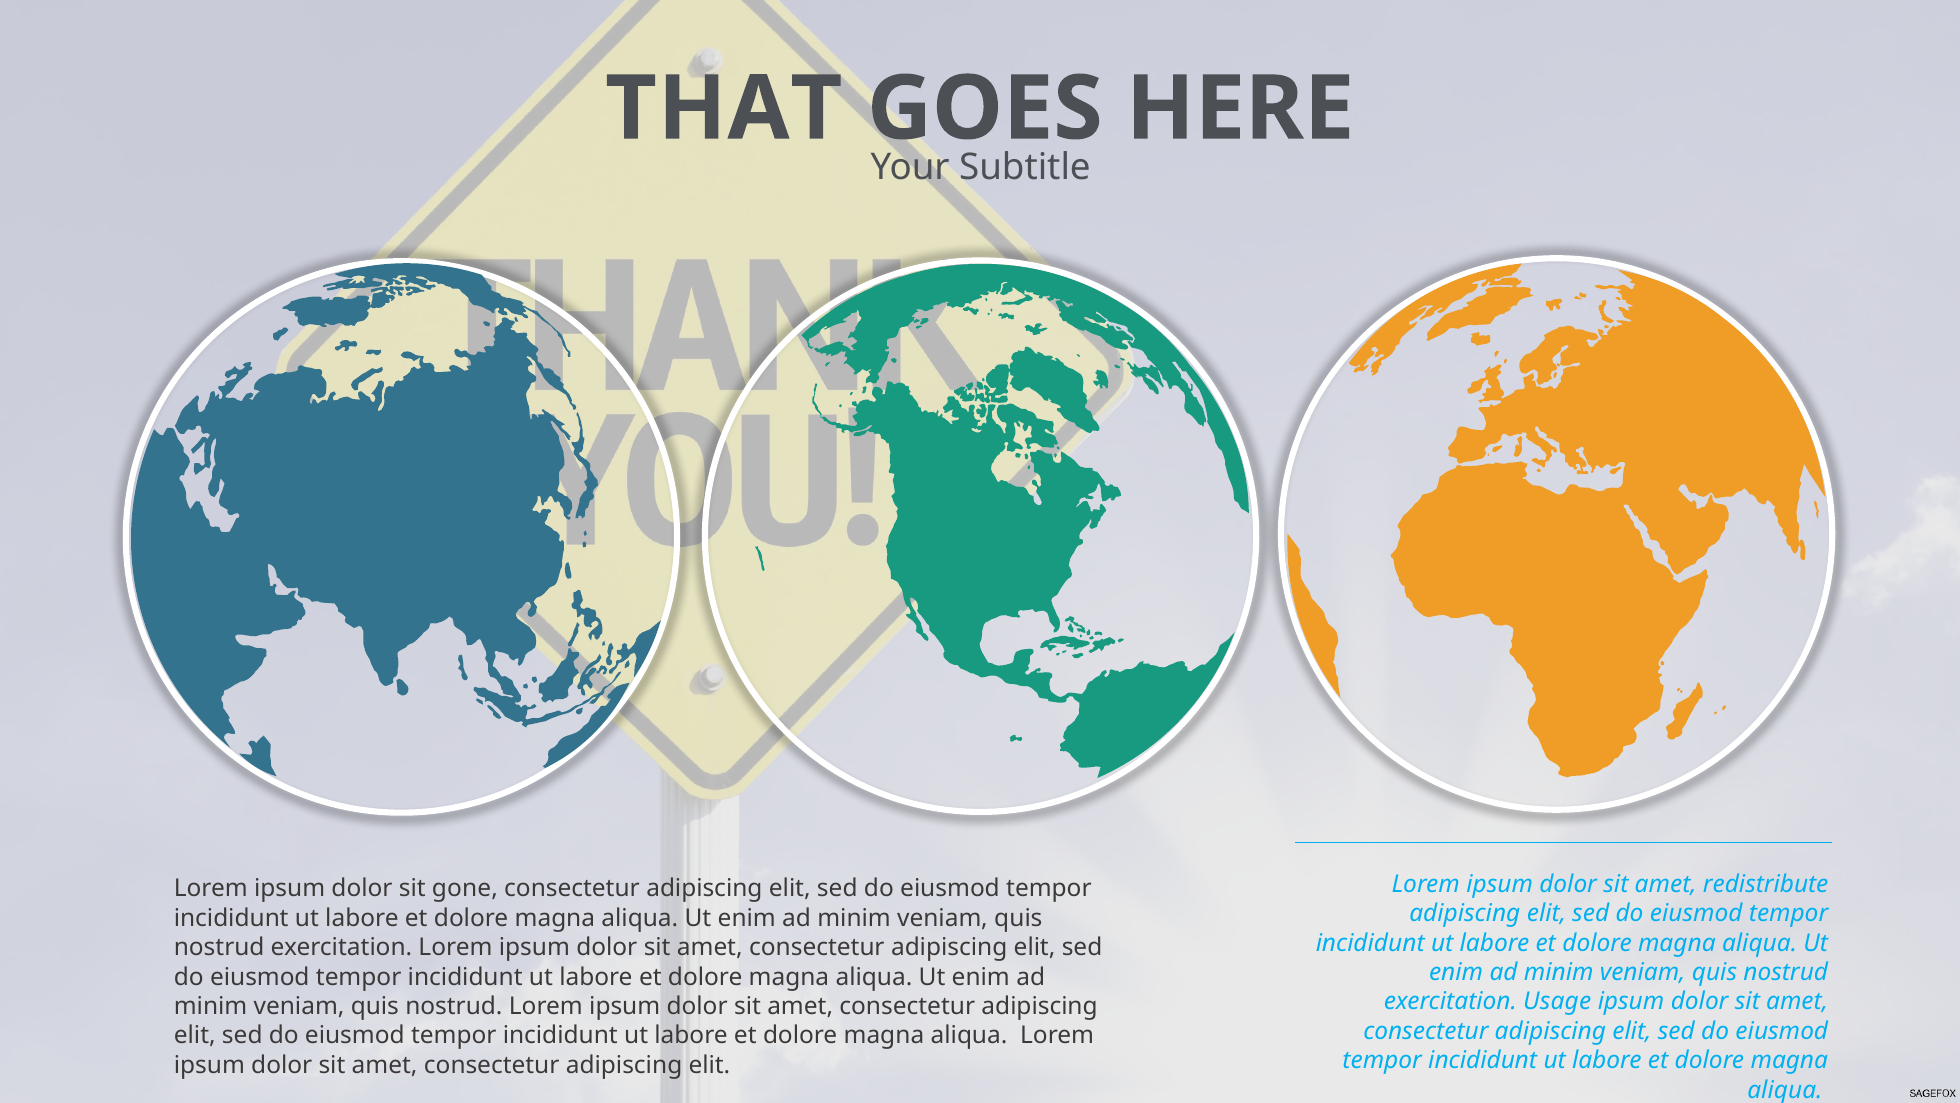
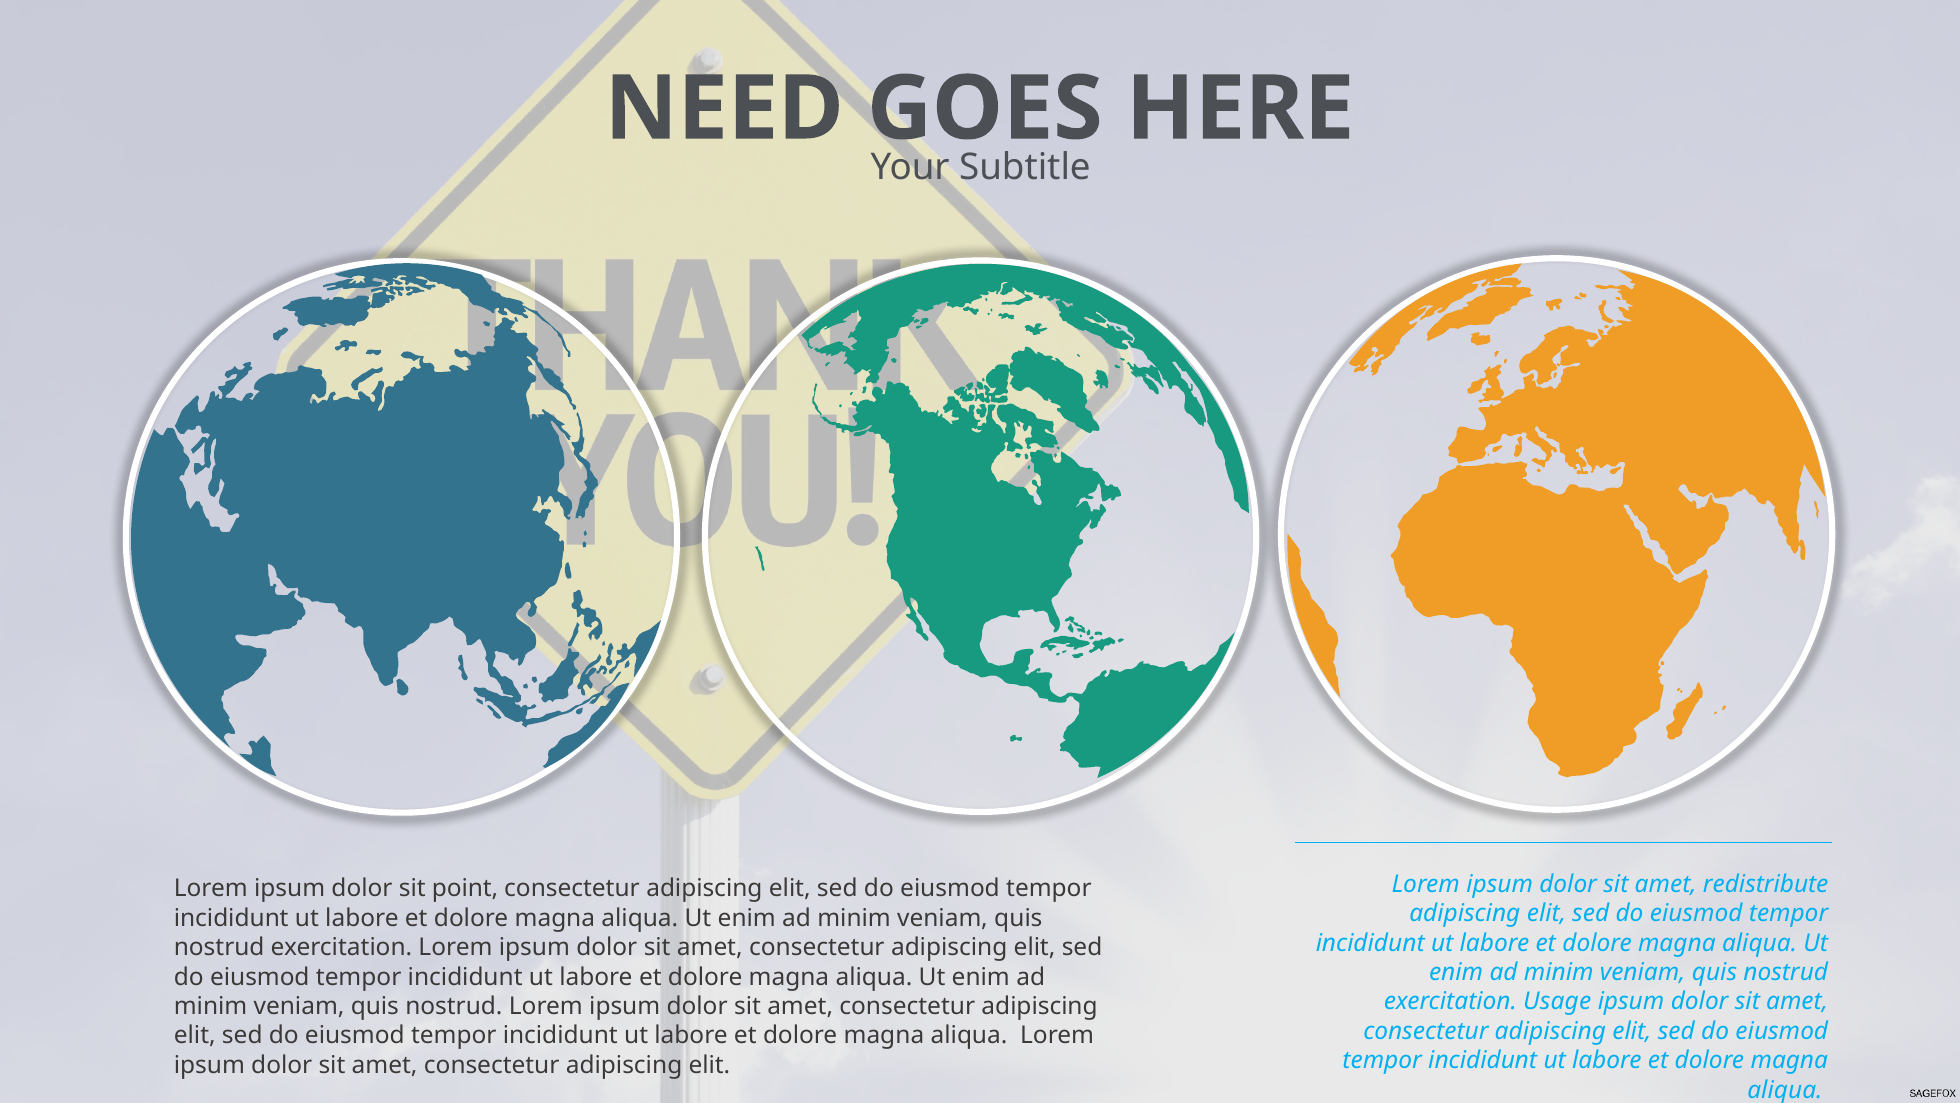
THAT: THAT -> NEED
gone: gone -> point
